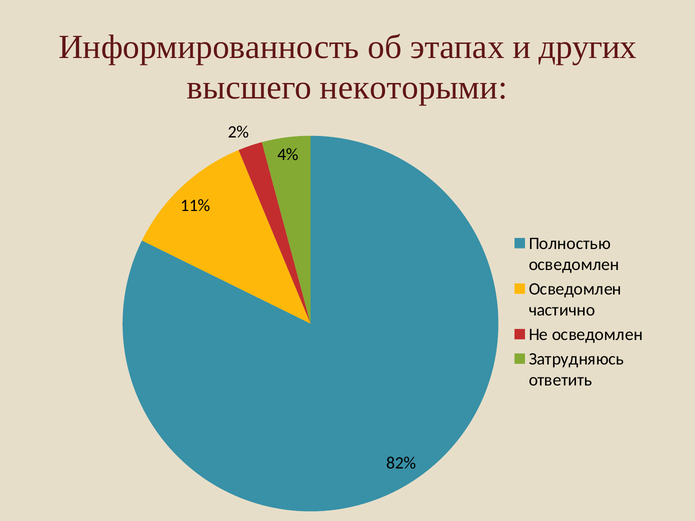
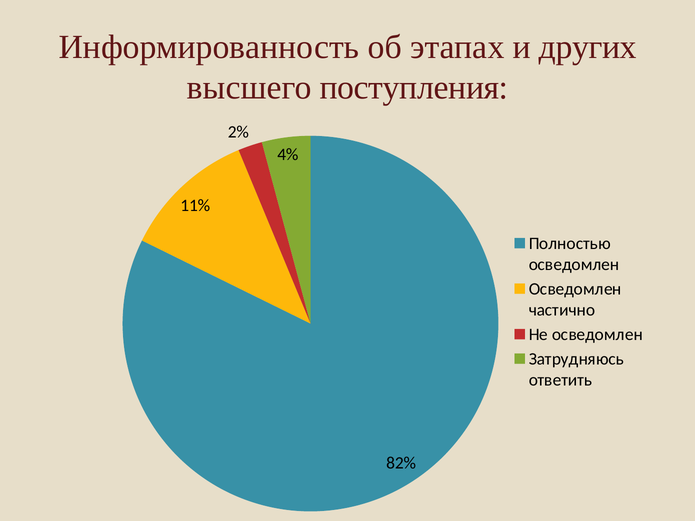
некоторыми: некоторыми -> поступления
